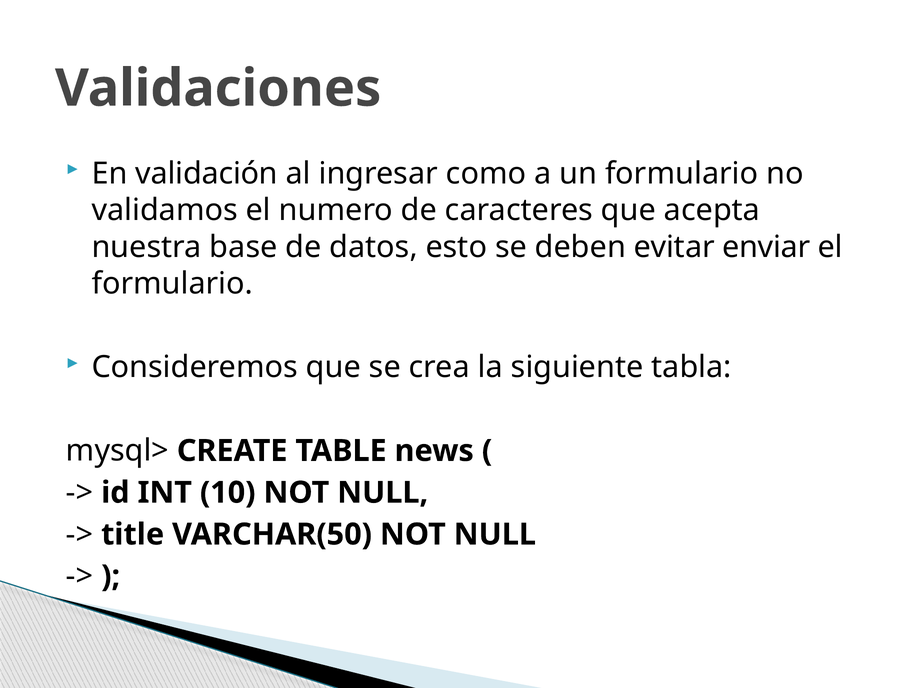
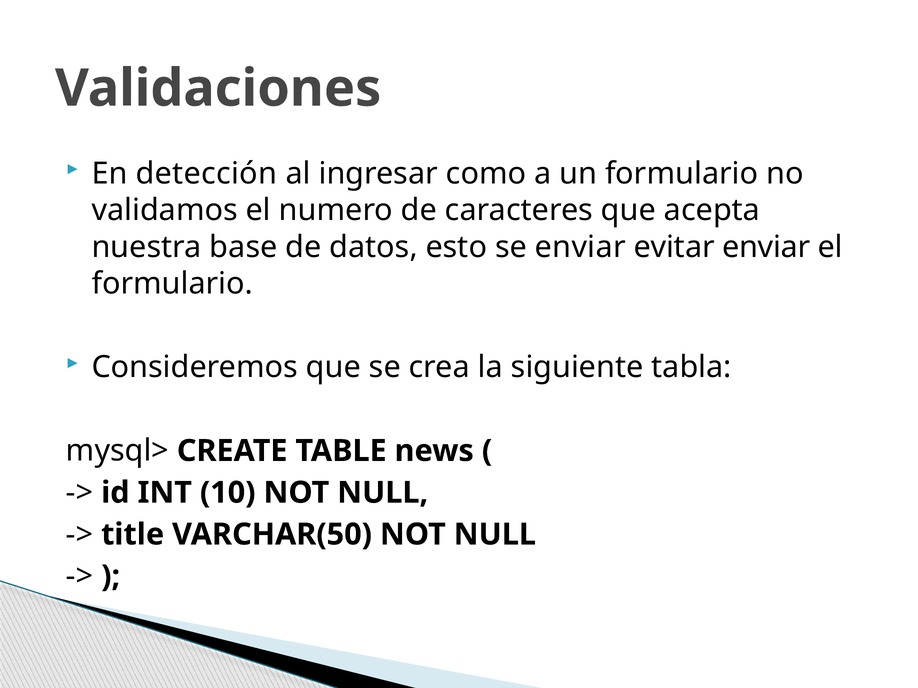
validación: validación -> detección
se deben: deben -> enviar
